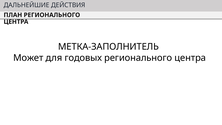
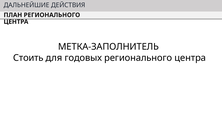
Может: Может -> Стоить
